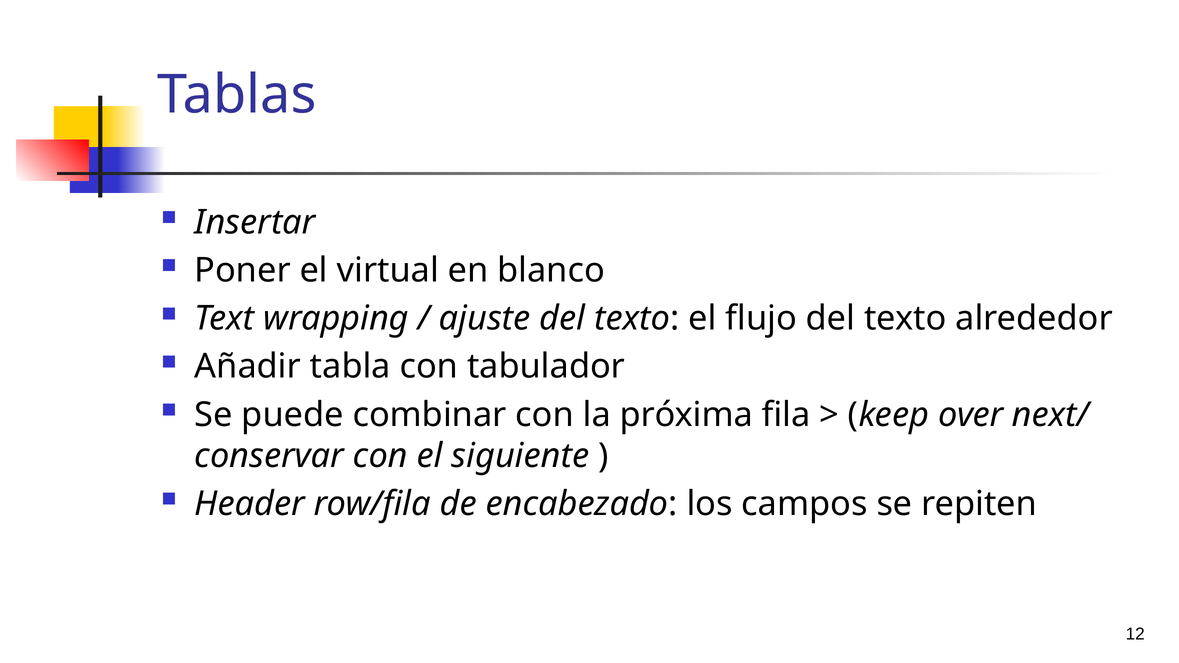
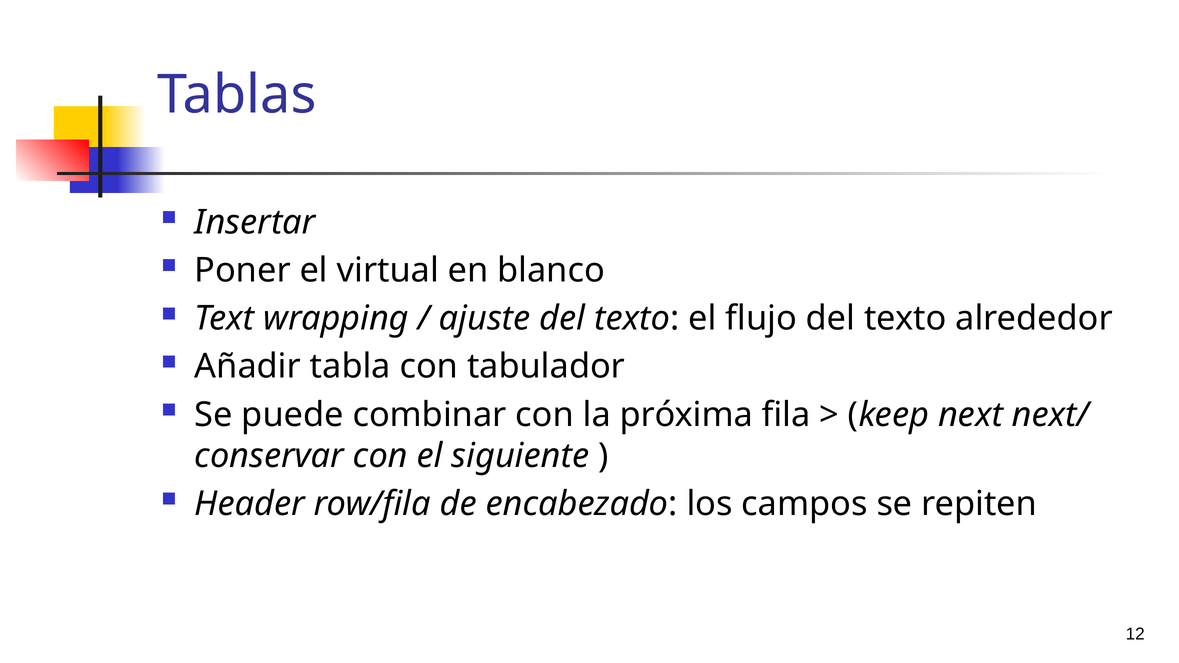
over: over -> next
